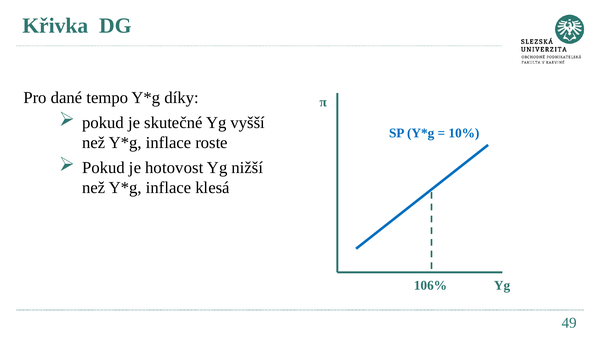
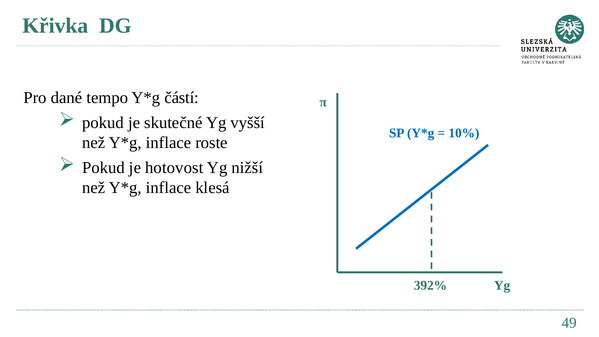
díky: díky -> částí
106%: 106% -> 392%
